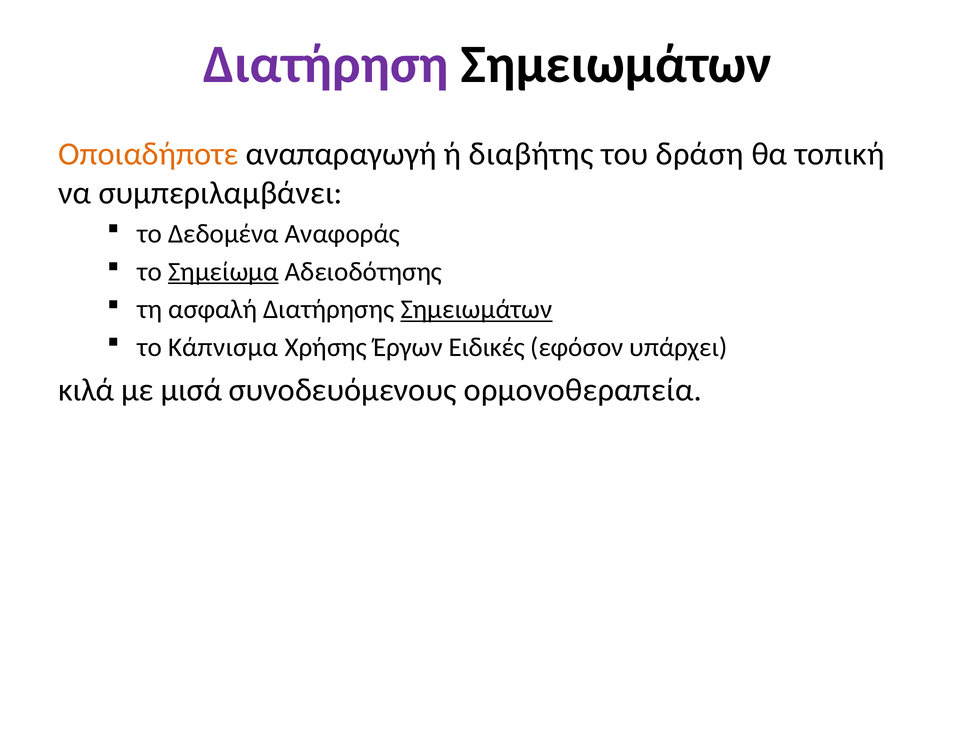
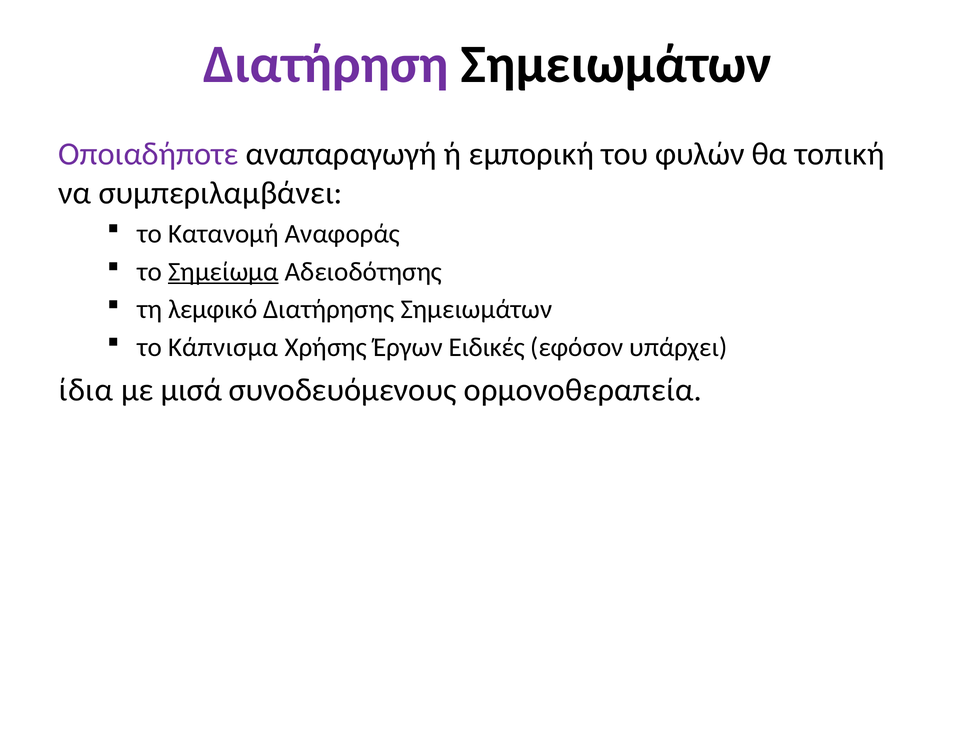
Οποιαδήποτε colour: orange -> purple
διαβήτης: διαβήτης -> εμπορική
δράση: δράση -> φυλών
Δεδομένα: Δεδομένα -> Κατανομή
ασφαλή: ασφαλή -> λεμφικό
Σημειωμάτων at (476, 309) underline: present -> none
κιλά: κιλά -> ίδια
